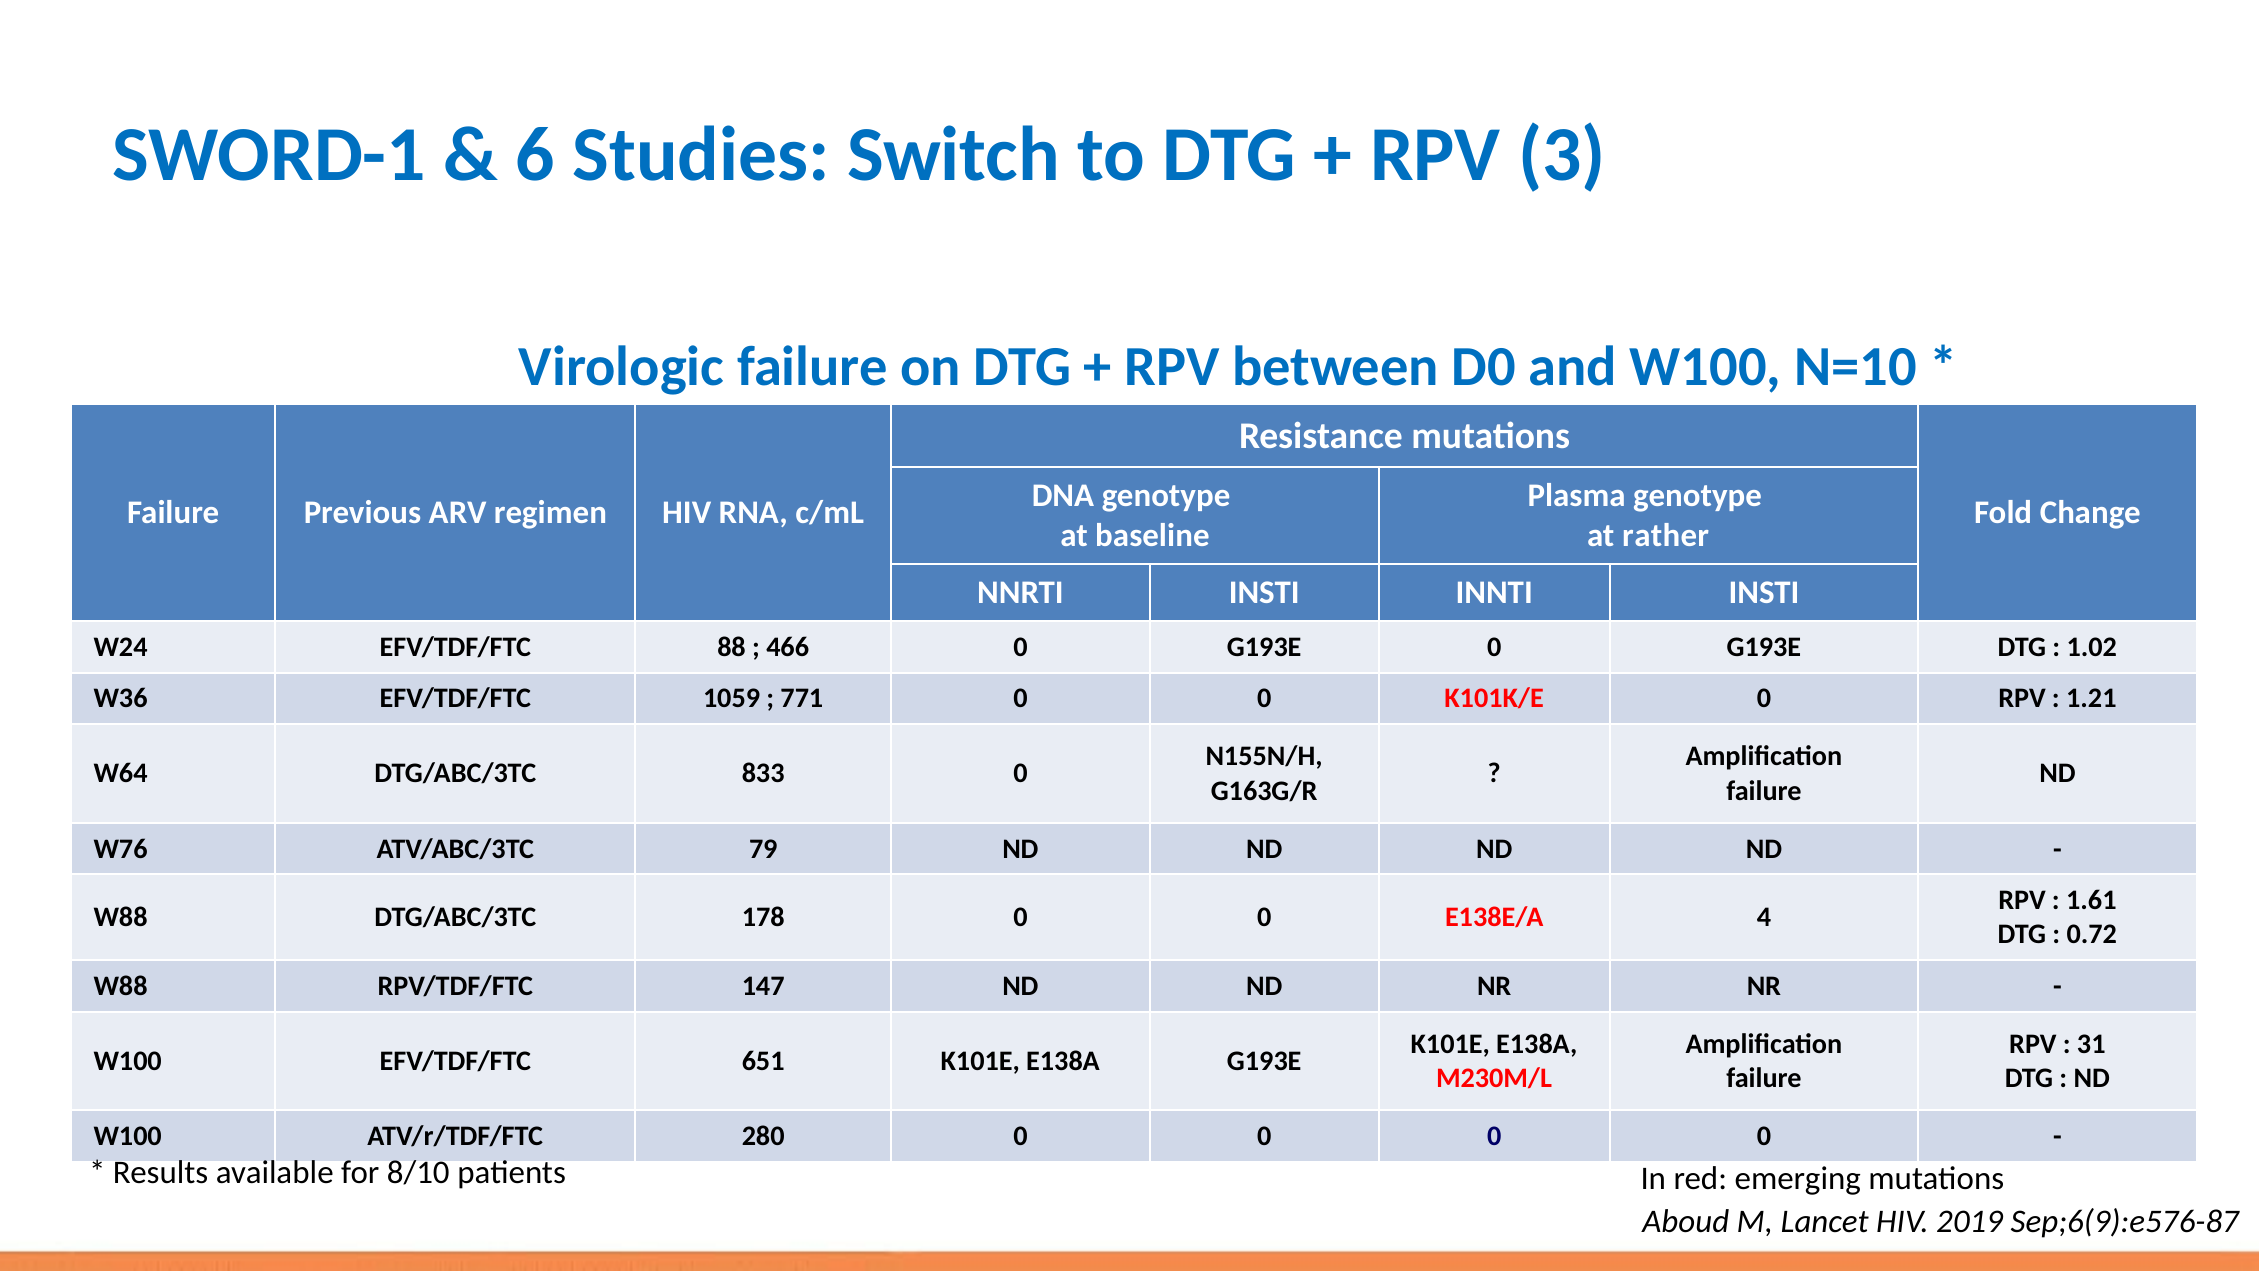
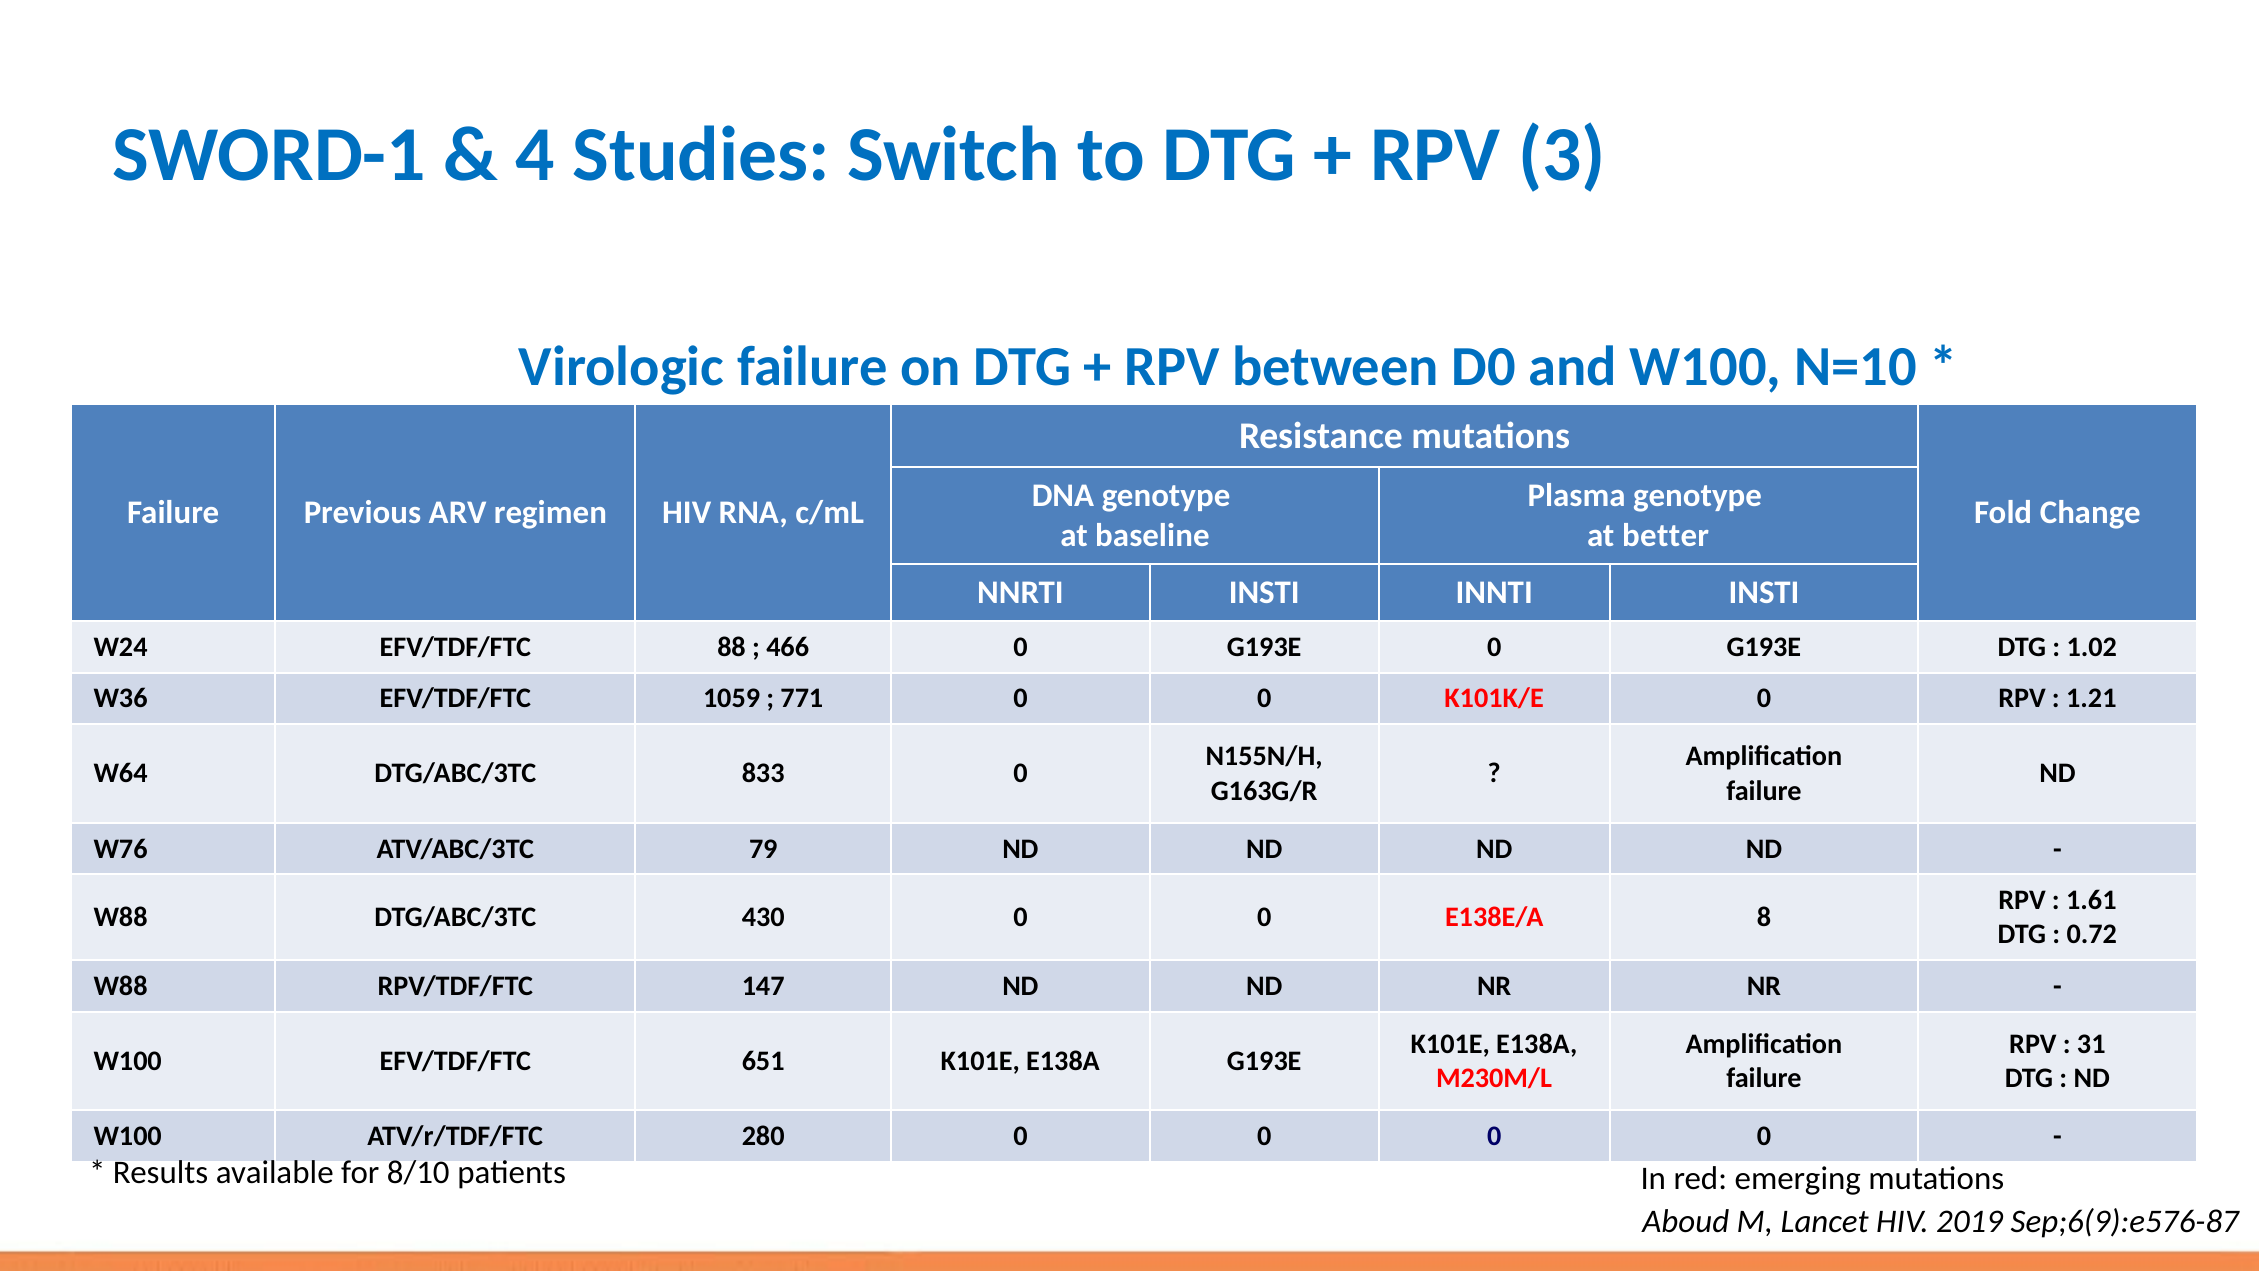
6: 6 -> 4
rather: rather -> better
178: 178 -> 430
4: 4 -> 8
